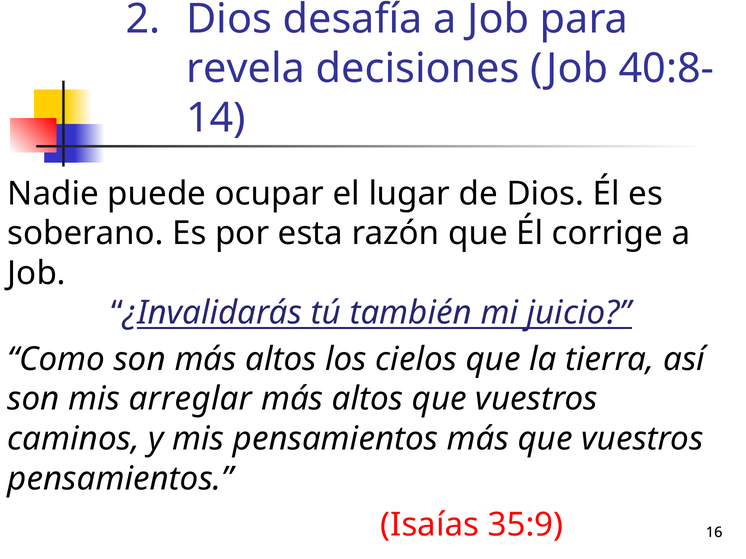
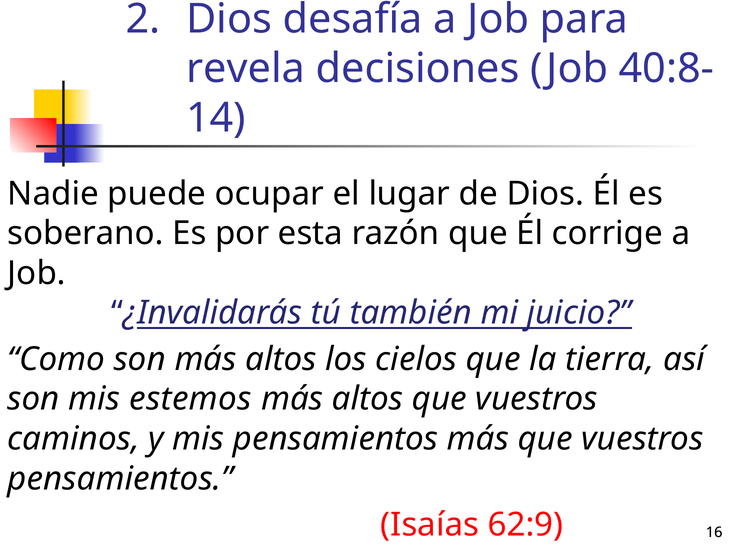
arreglar: arreglar -> estemos
35:9: 35:9 -> 62:9
